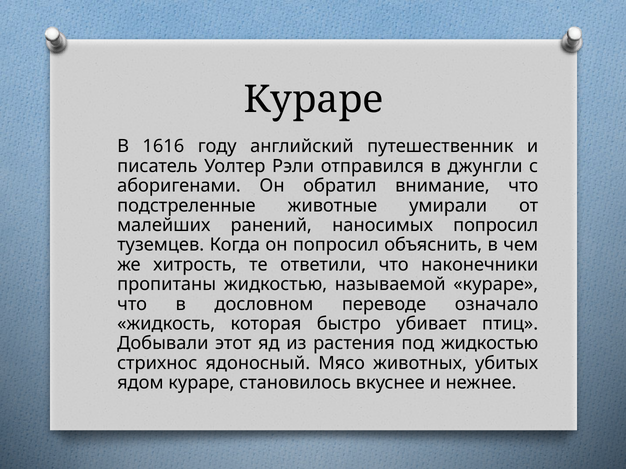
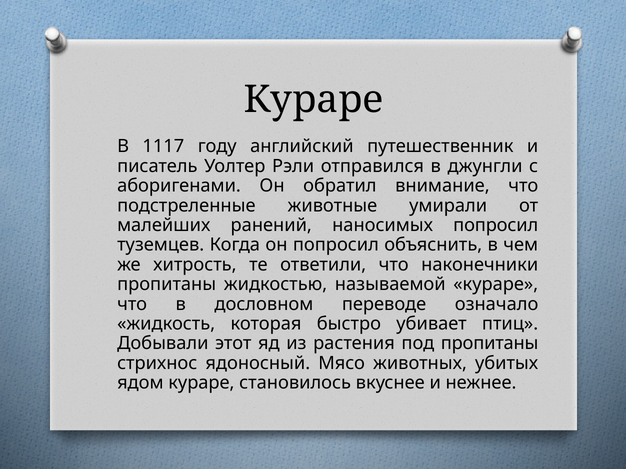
1616: 1616 -> 1117
под жидкостью: жидкостью -> пропитаны
